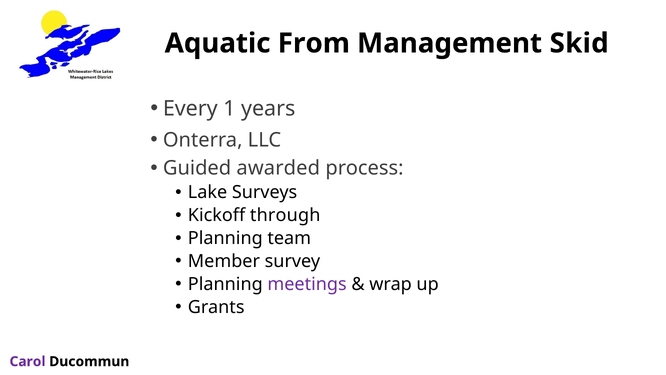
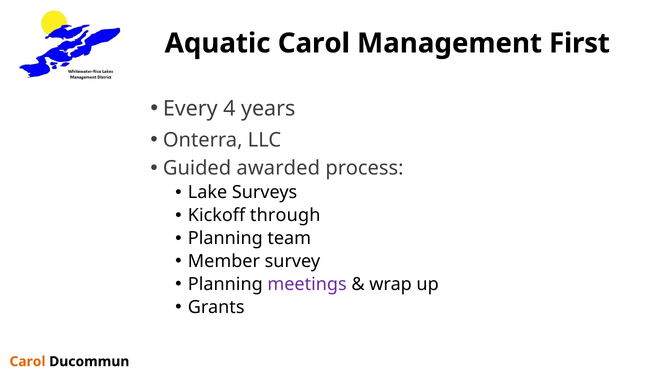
Aquatic From: From -> Carol
Skid: Skid -> First
1: 1 -> 4
Carol at (27, 361) colour: purple -> orange
